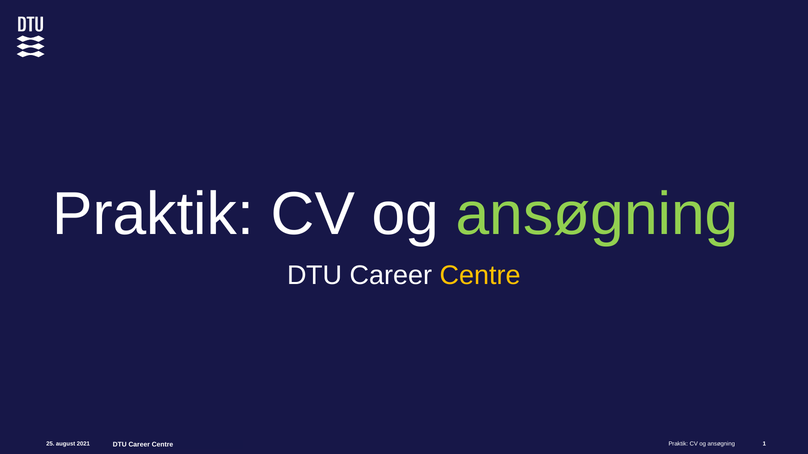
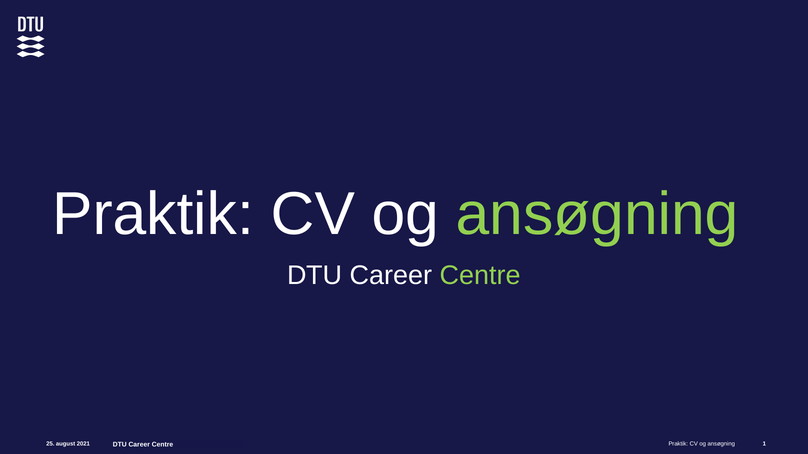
Centre at (480, 276) colour: yellow -> light green
